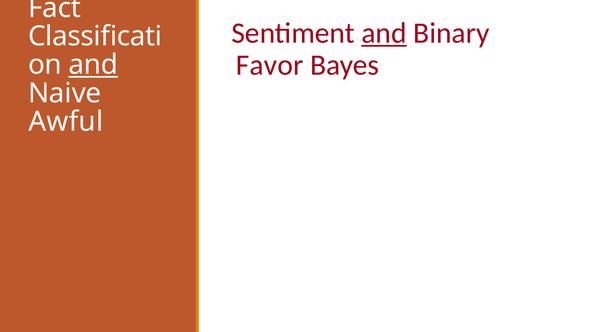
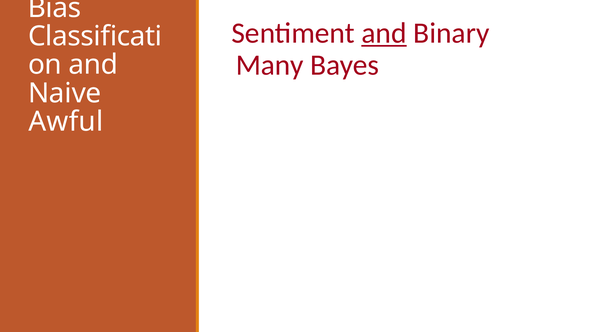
Fact: Fact -> Bias
Favor: Favor -> Many
and at (93, 65) underline: present -> none
